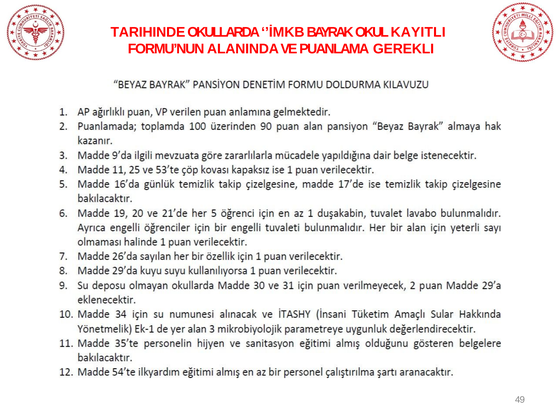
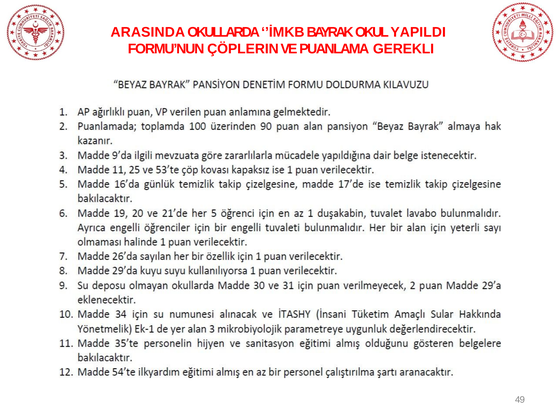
TARIHINDE: TARIHINDE -> ARASINDA
KAYITLI: KAYITLI -> YAPILDI
ALANINDA: ALANINDA -> ÇÖPLERIN
